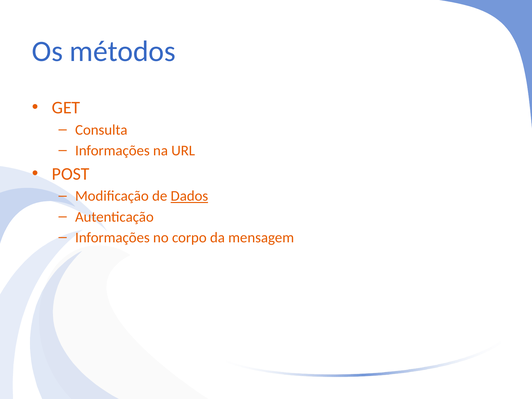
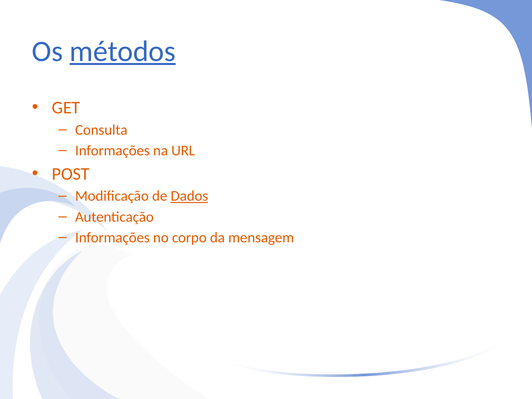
métodos underline: none -> present
